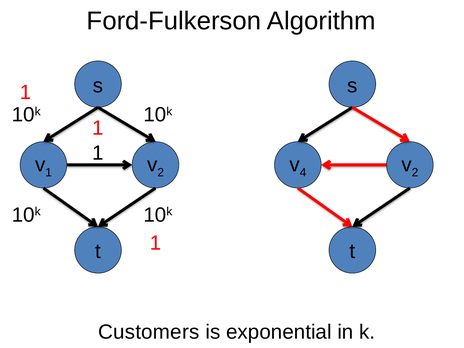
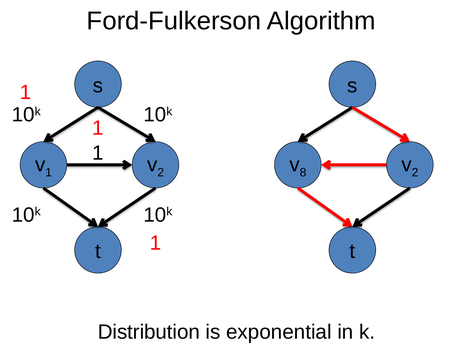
4: 4 -> 8
Customers: Customers -> Distribution
